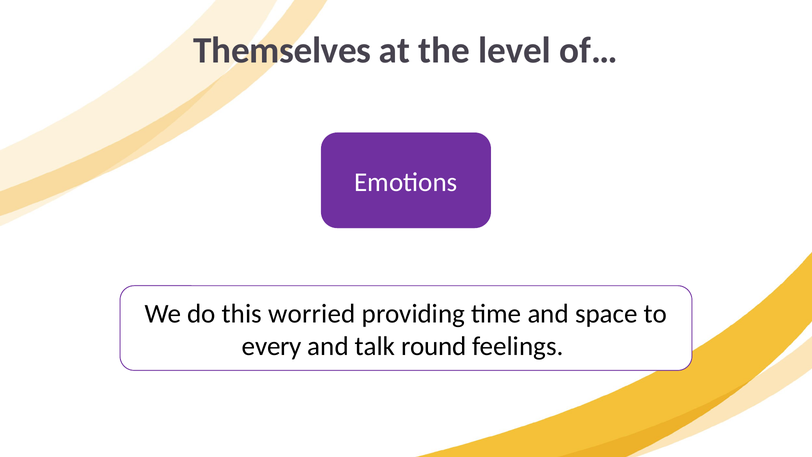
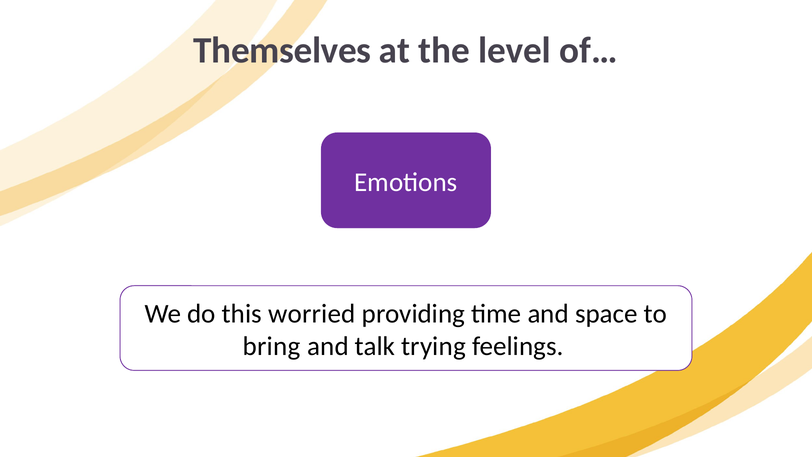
every: every -> bring
round: round -> trying
